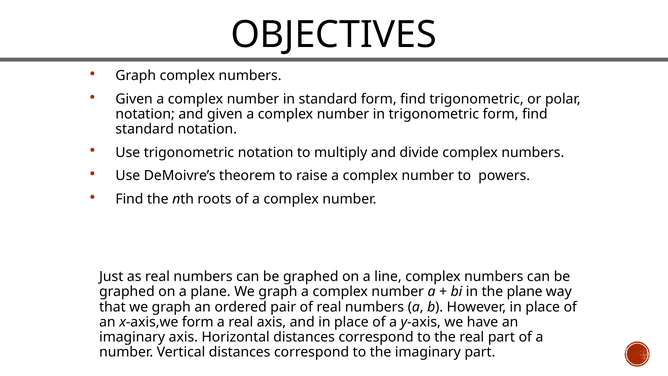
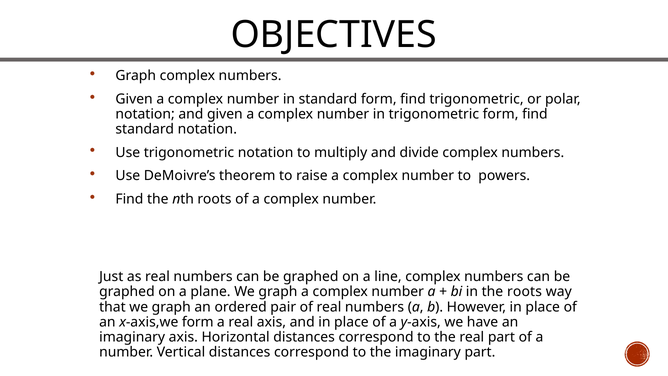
the plane: plane -> roots
